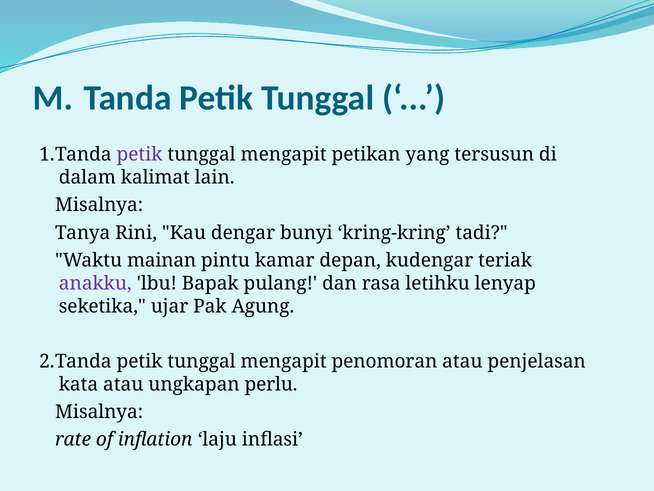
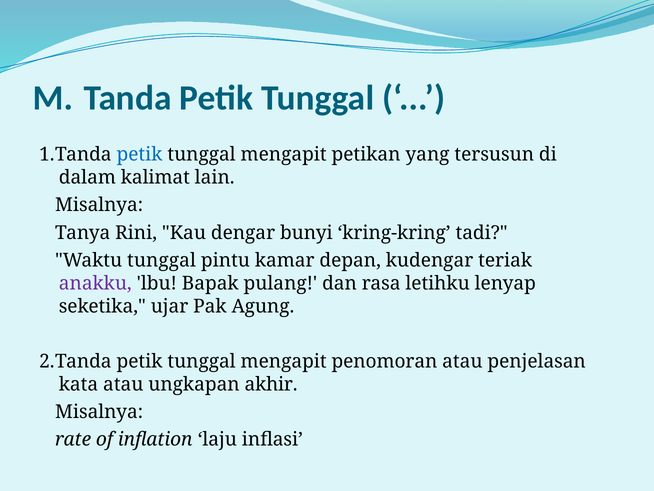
petik at (140, 154) colour: purple -> blue
Waktu mainan: mainan -> tunggal
perlu: perlu -> akhir
